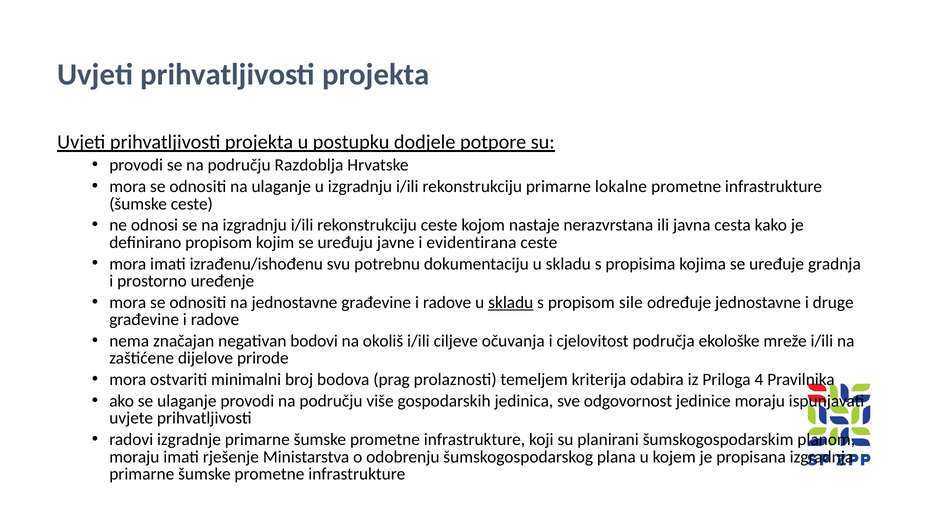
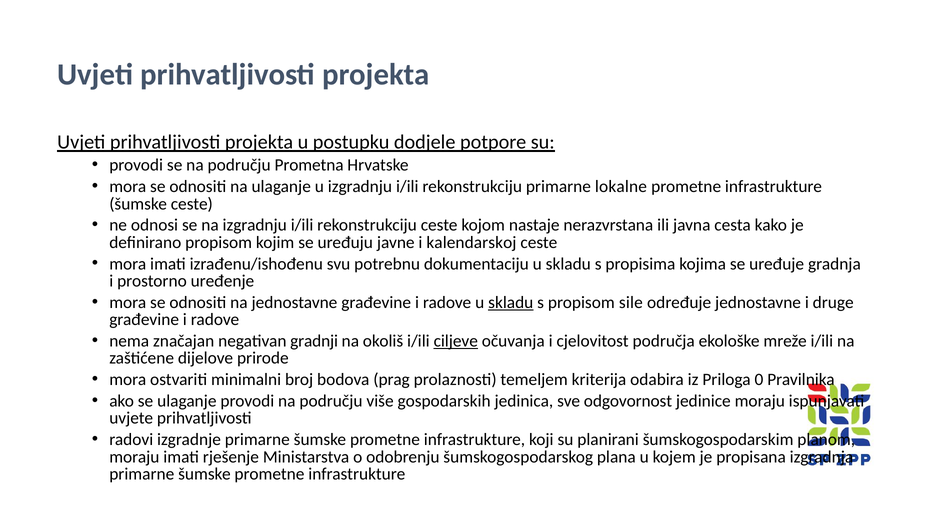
Razdoblja: Razdoblja -> Prometna
evidentirana: evidentirana -> kalendarskoj
bodovi: bodovi -> gradnji
ciljeve underline: none -> present
4: 4 -> 0
